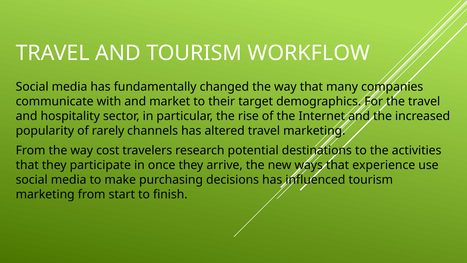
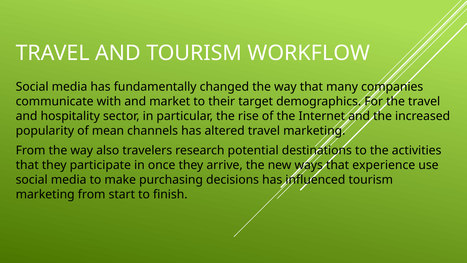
rarely: rarely -> mean
cost: cost -> also
